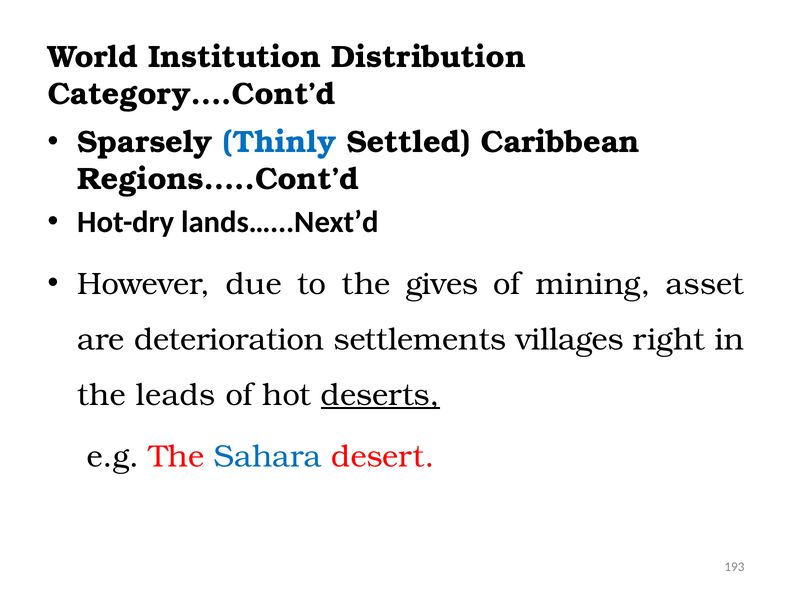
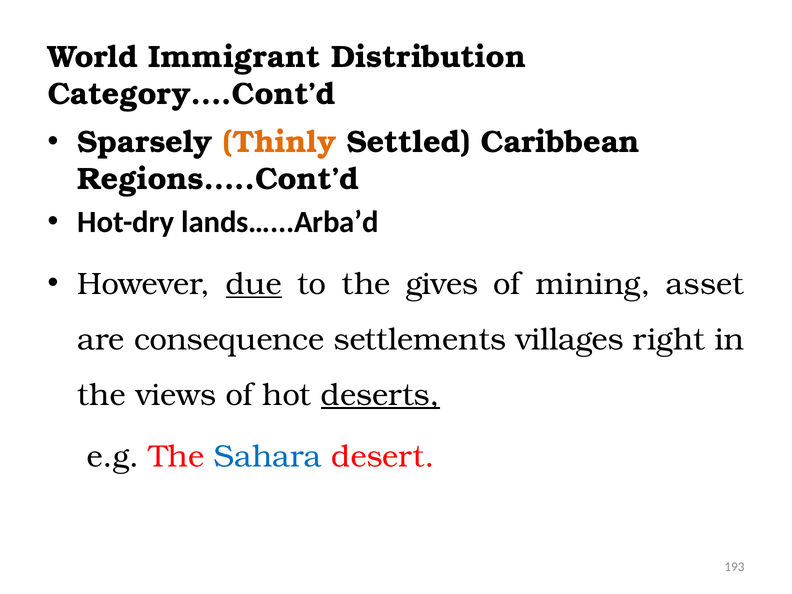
Institution: Institution -> Immigrant
Thinly colour: blue -> orange
lands…...Next’d: lands…...Next’d -> lands…...Arba’d
due underline: none -> present
deterioration: deterioration -> consequence
leads: leads -> views
